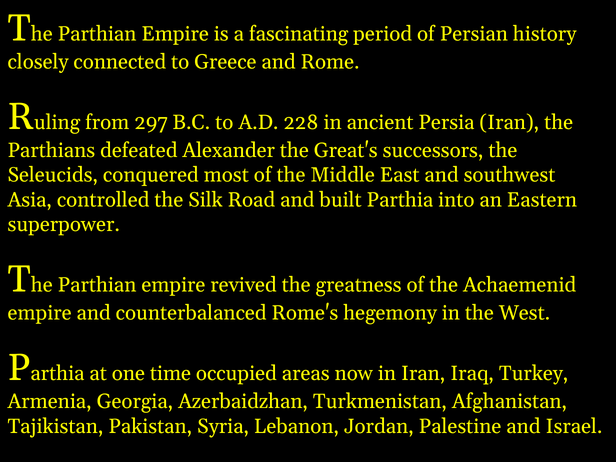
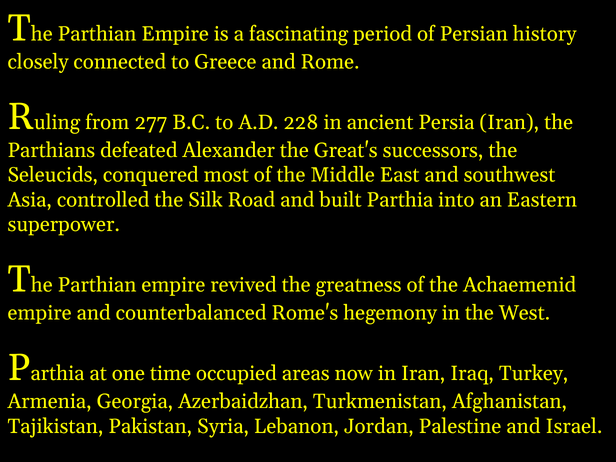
297: 297 -> 277
